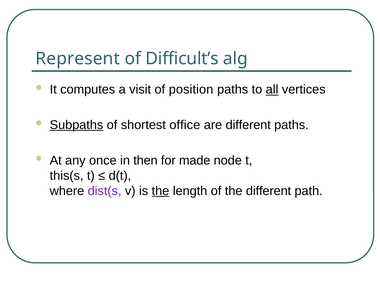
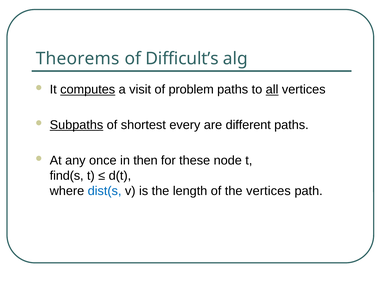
Represent: Represent -> Theorems
computes underline: none -> present
position: position -> problem
office: office -> every
made: made -> these
this(s: this(s -> find(s
dist(s colour: purple -> blue
the at (160, 191) underline: present -> none
the different: different -> vertices
